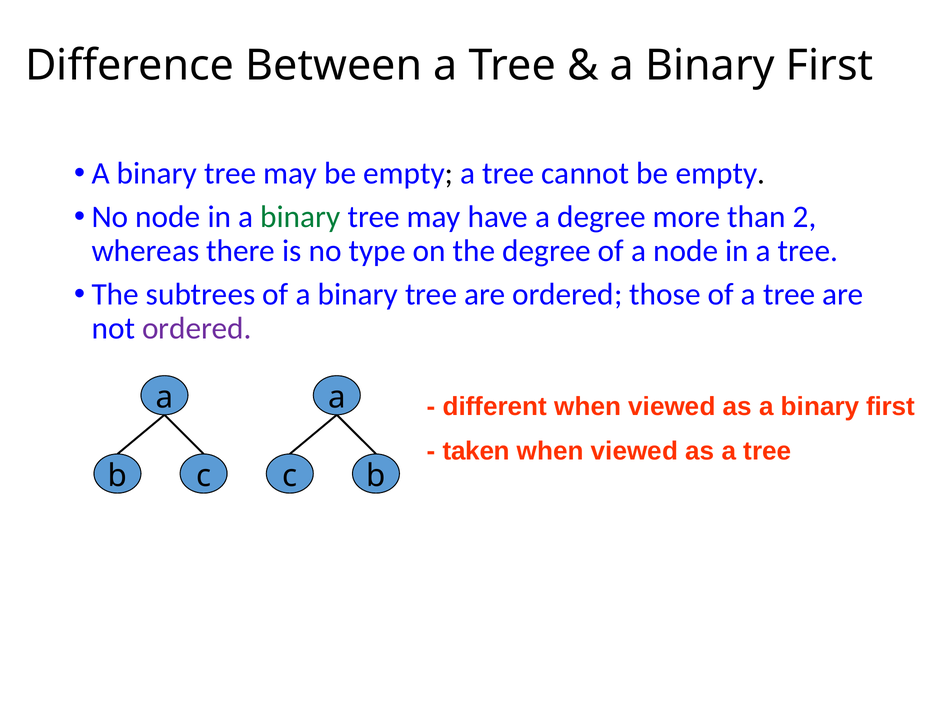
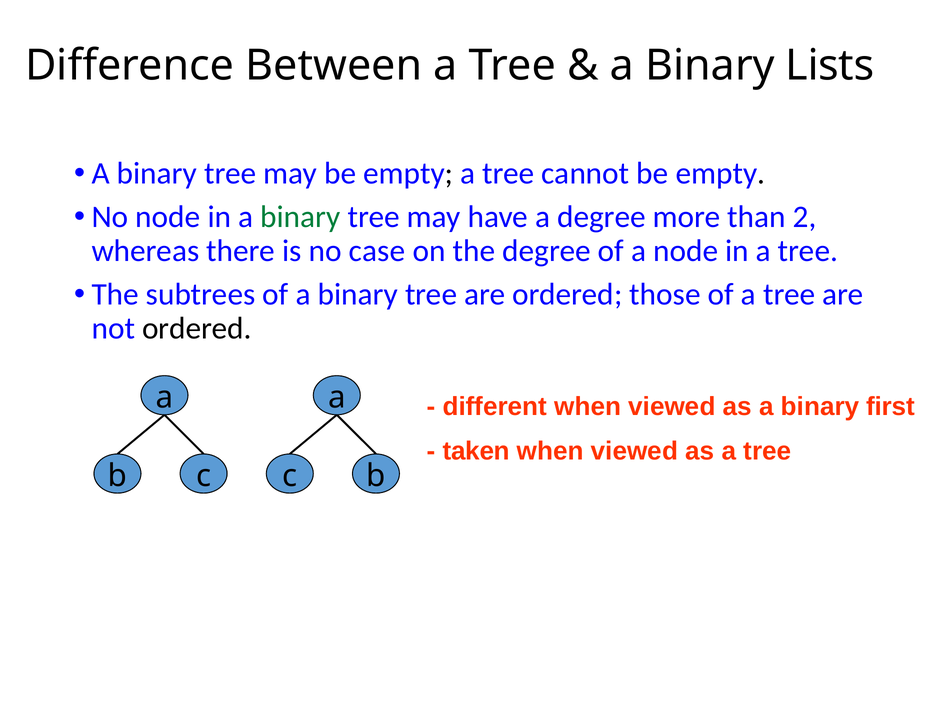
First at (830, 65): First -> Lists
type: type -> case
ordered at (197, 328) colour: purple -> black
